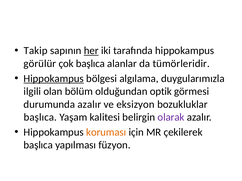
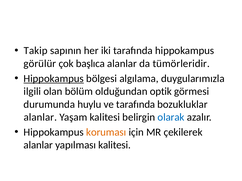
her underline: present -> none
durumunda azalır: azalır -> huylu
ve eksizyon: eksizyon -> tarafında
başlıca at (40, 117): başlıca -> alanlar
olarak colour: purple -> blue
başlıca at (38, 145): başlıca -> alanlar
yapılması füzyon: füzyon -> kalitesi
